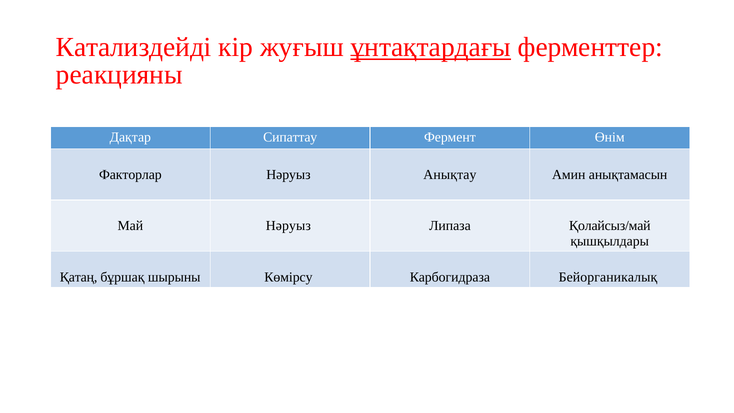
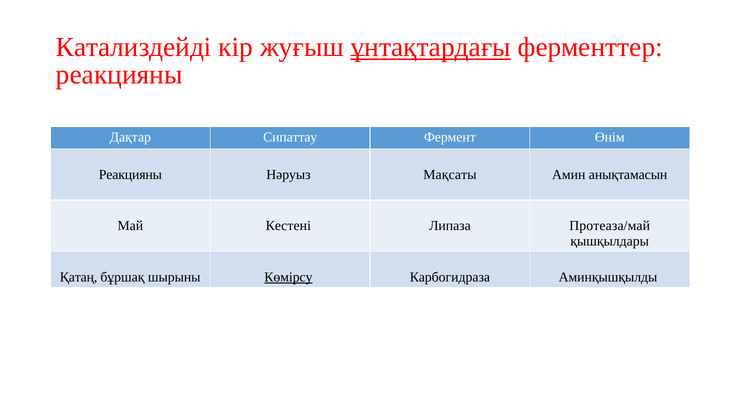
Факторлар at (130, 174): Факторлар -> Реакцияны
Анықтау: Анықтау -> Мақсаты
Май Нәруыз: Нәруыз -> Кестені
Қолайсыз/май: Қолайсыз/май -> Протеаза/май
Көмірсу underline: none -> present
Бейорганикалық: Бейорганикалық -> Аминқышқылды
